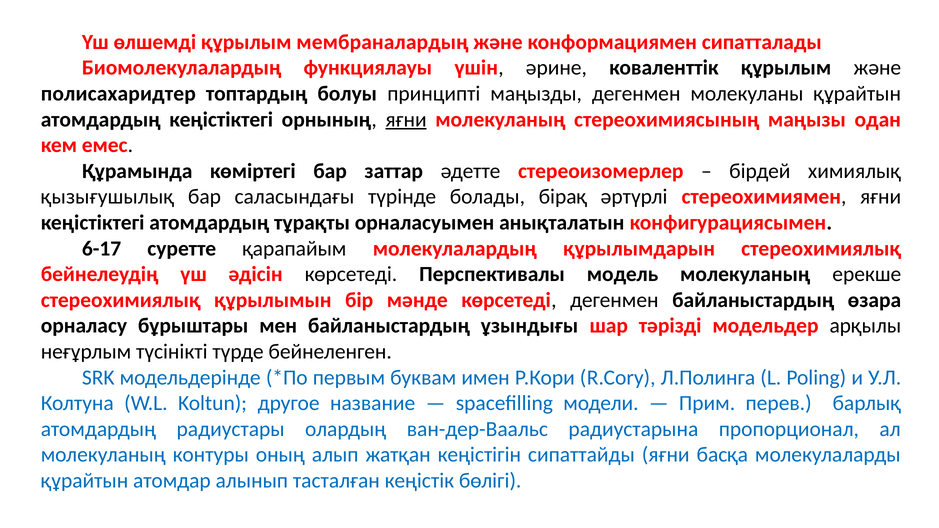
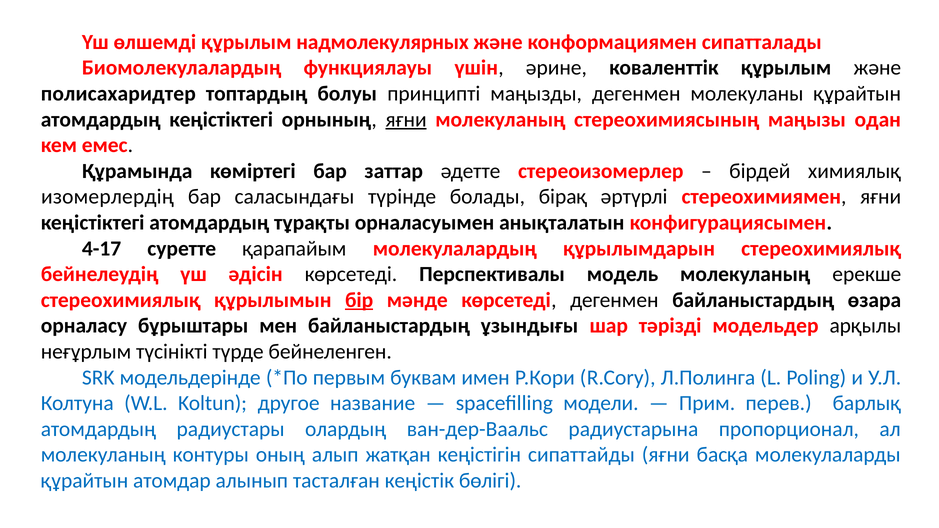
мембраналардың: мембраналардың -> надмолекулярных
қызығушылық: қызығушылық -> изомерлердің
6-17: 6-17 -> 4-17
бір underline: none -> present
